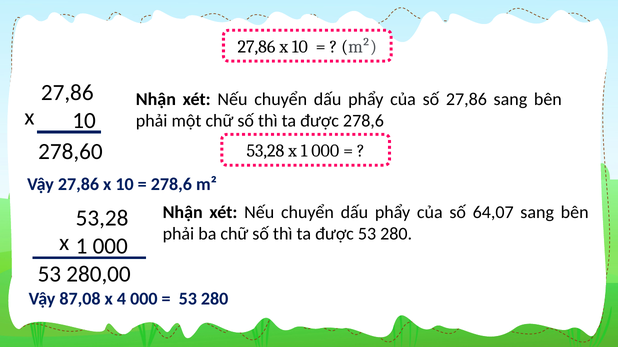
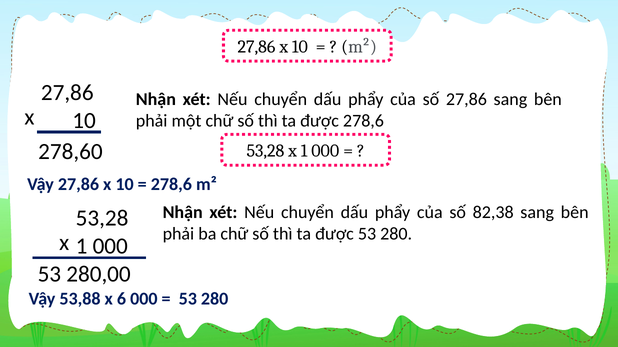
64,07: 64,07 -> 82,38
87,08: 87,08 -> 53,88
4: 4 -> 6
